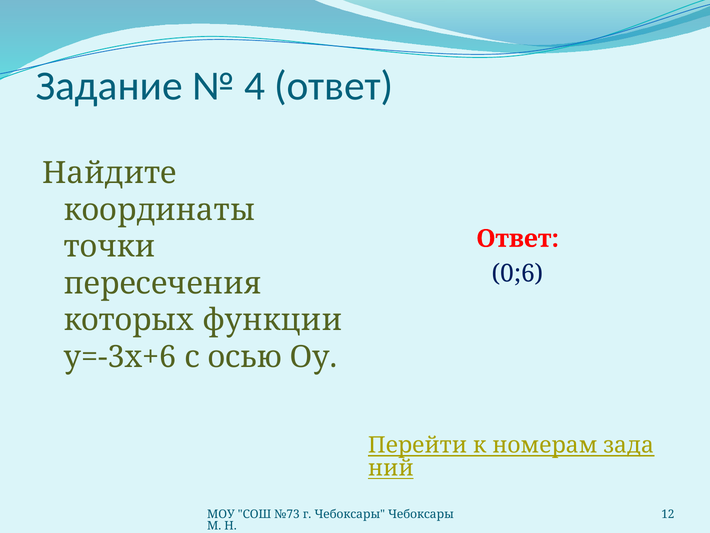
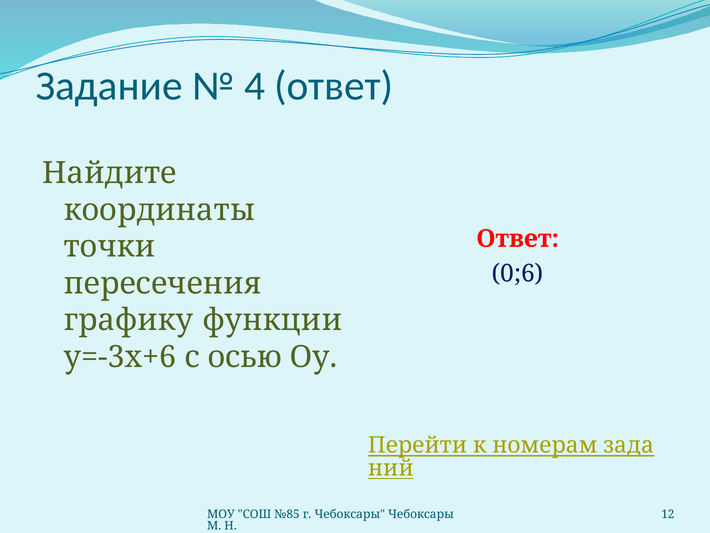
которых: которых -> графику
№73: №73 -> №85
